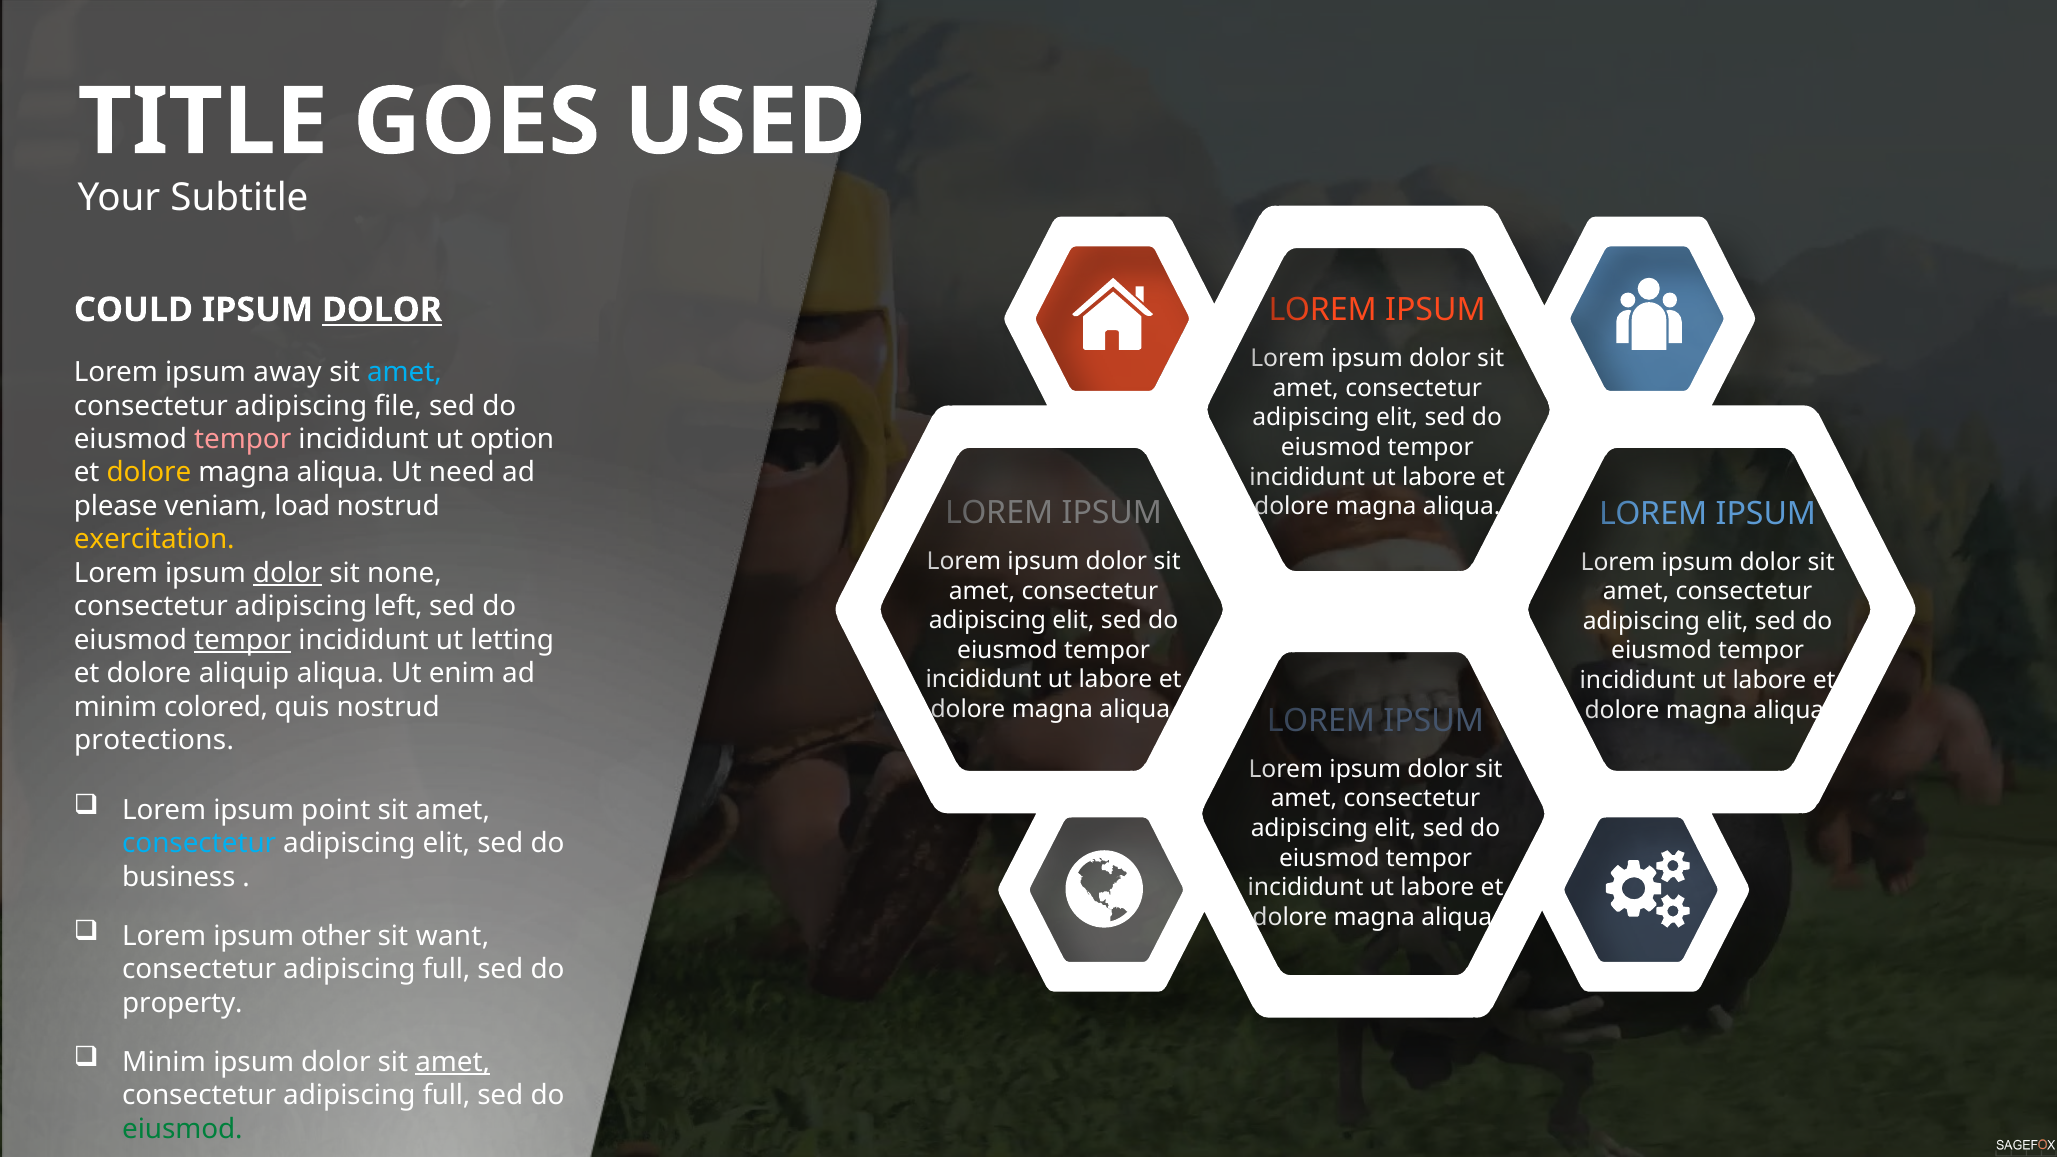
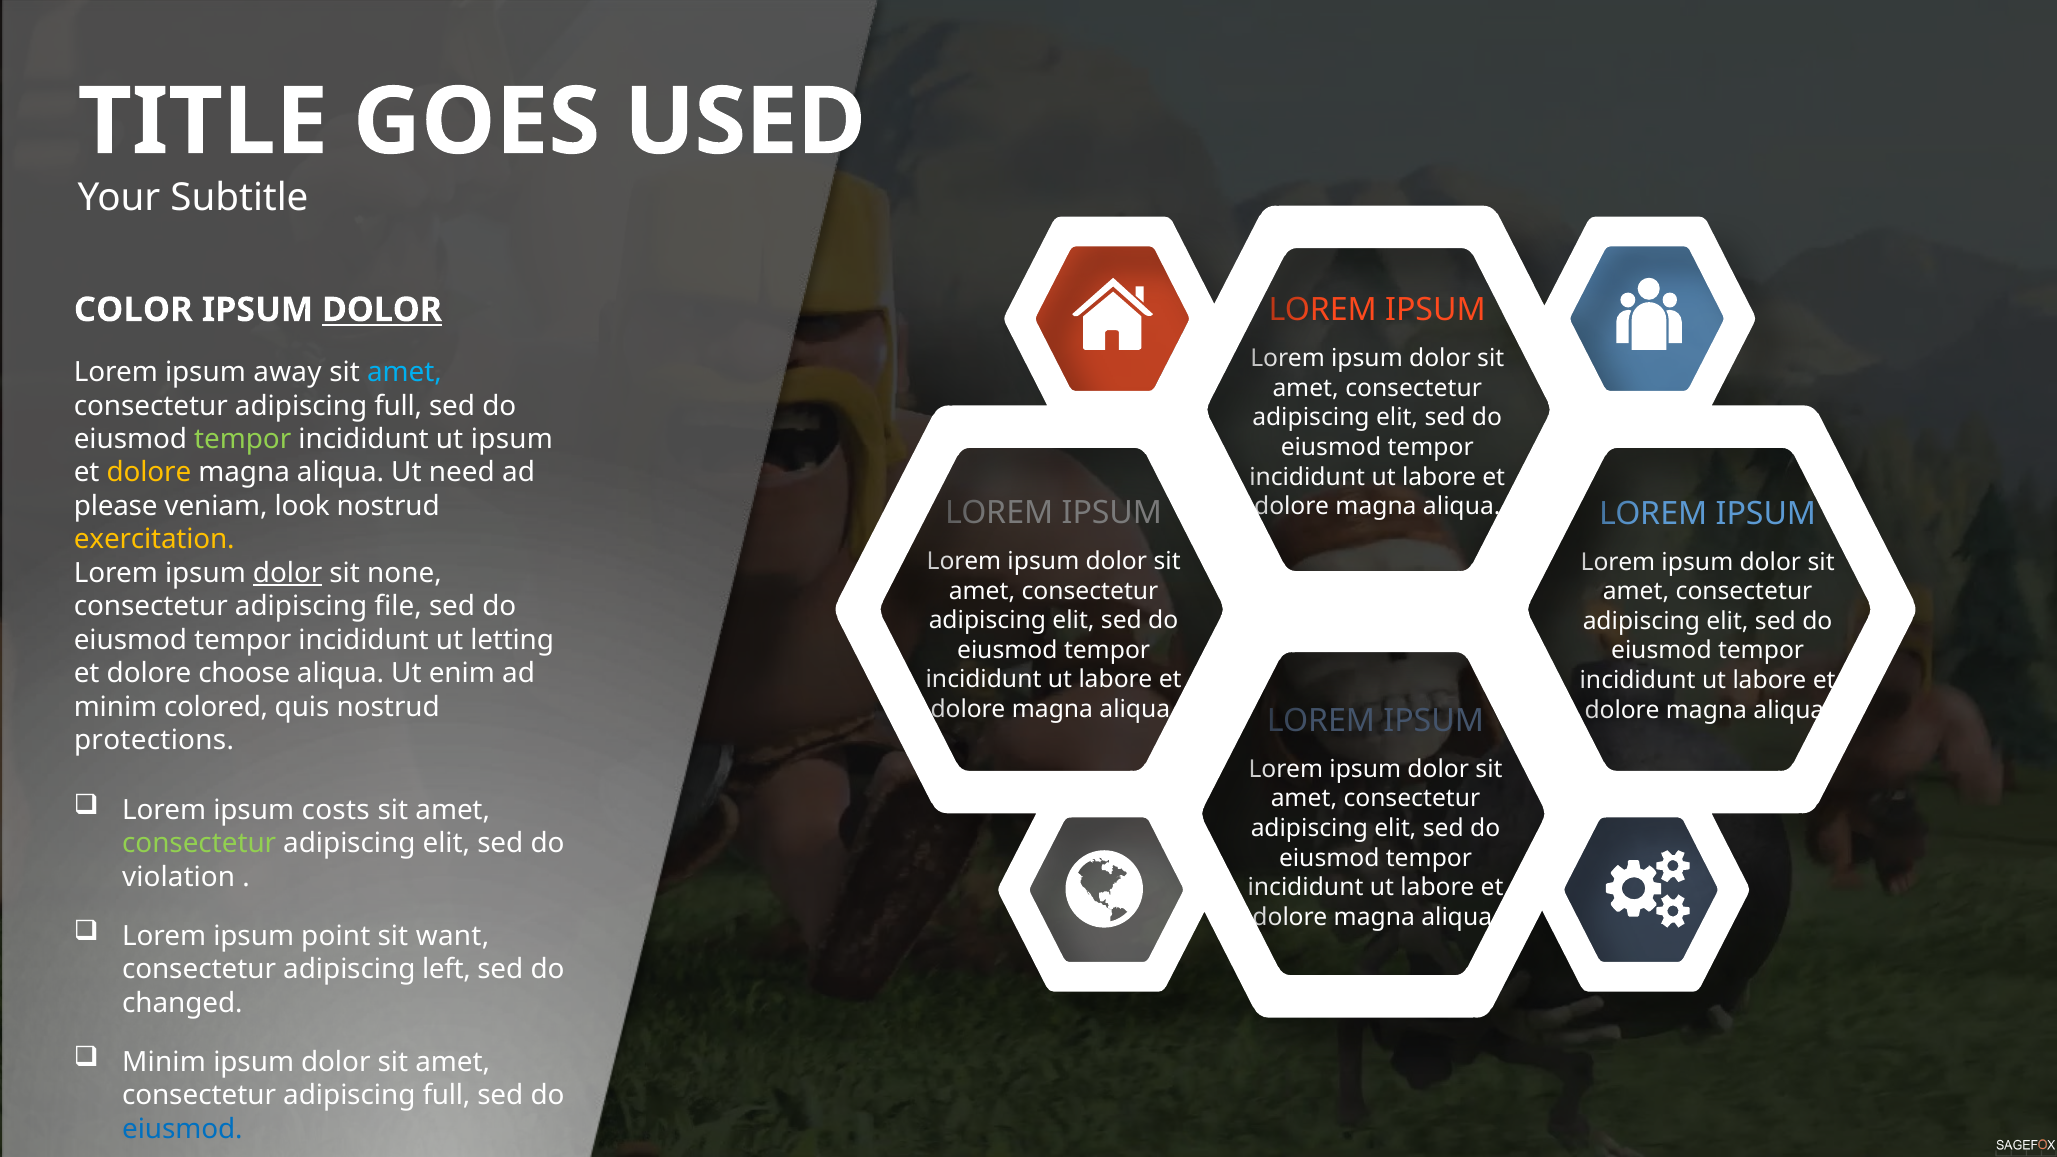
COULD: COULD -> COLOR
file at (398, 406): file -> full
tempor at (243, 439) colour: pink -> light green
ut option: option -> ipsum
load: load -> look
left: left -> file
tempor at (243, 640) underline: present -> none
aliquip: aliquip -> choose
point: point -> costs
consectetur at (199, 843) colour: light blue -> light green
business: business -> violation
other: other -> point
full at (446, 970): full -> left
property: property -> changed
amet at (453, 1062) underline: present -> none
eiusmod at (182, 1129) colour: green -> blue
